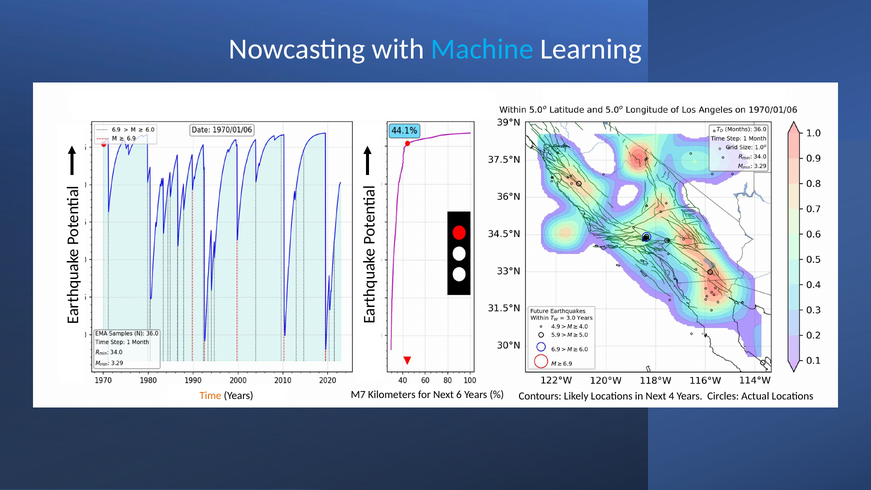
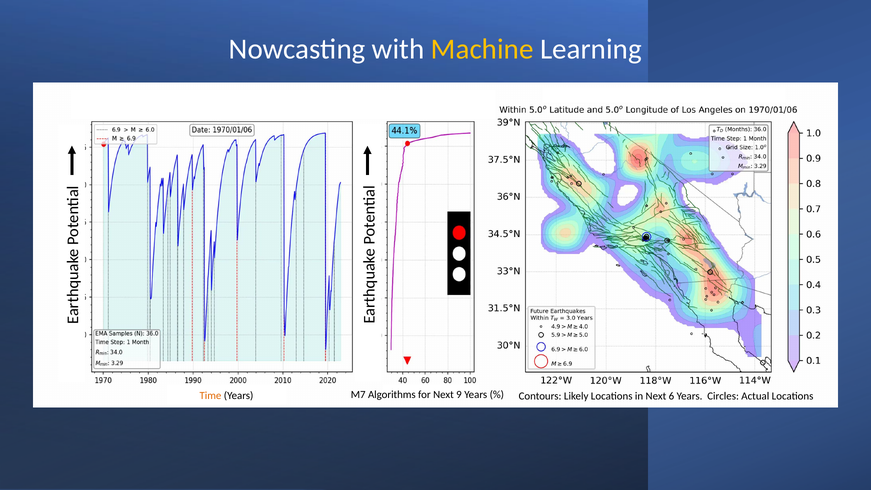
Machine colour: light blue -> yellow
Kilometers: Kilometers -> Algorithms
6: 6 -> 9
4: 4 -> 6
